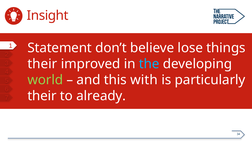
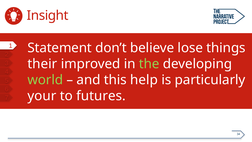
the colour: light blue -> light green
with: with -> help
their at (42, 96): their -> your
already: already -> futures
